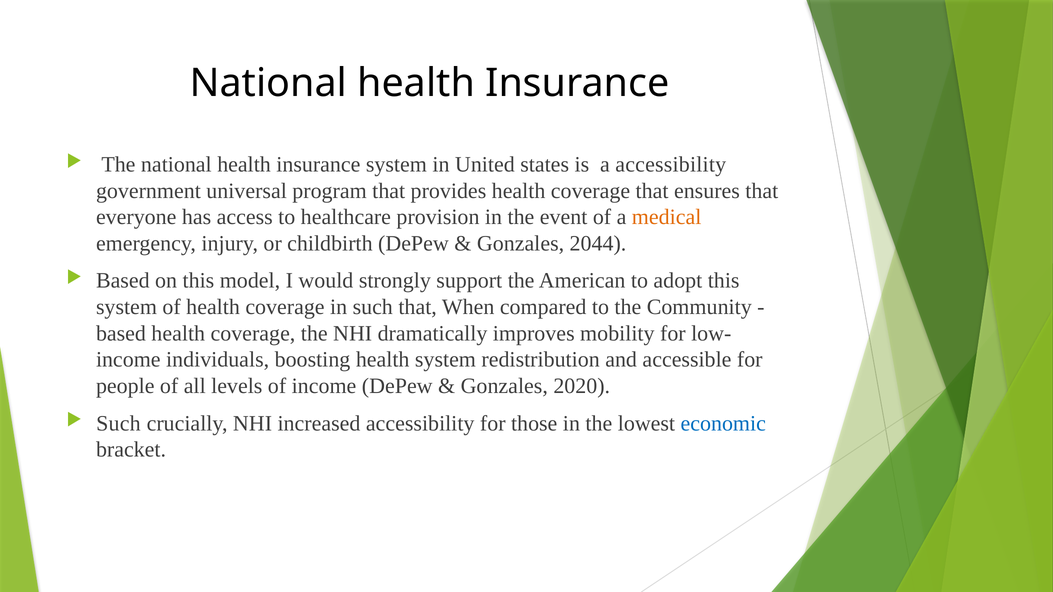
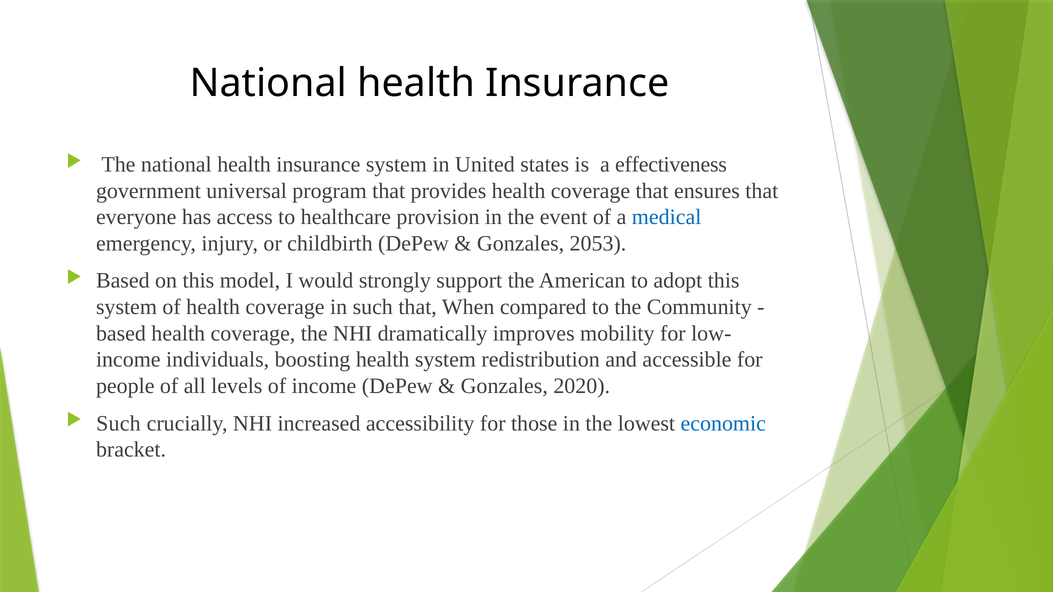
a accessibility: accessibility -> effectiveness
medical colour: orange -> blue
2044: 2044 -> 2053
